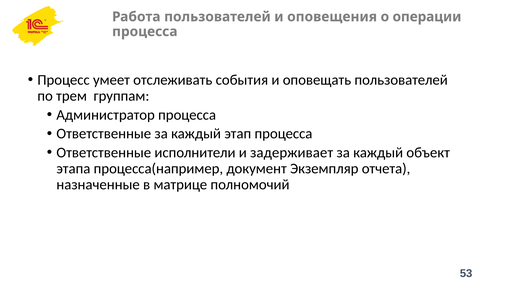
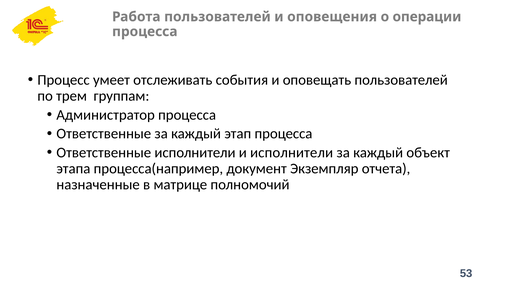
и задерживает: задерживает -> исполнители
